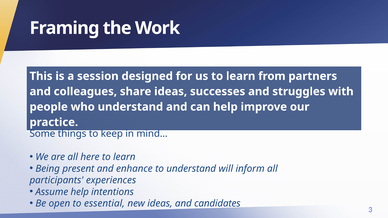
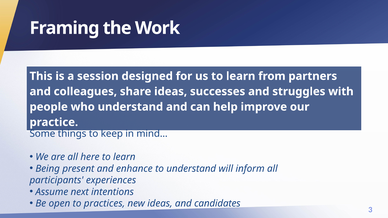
Assume help: help -> next
essential: essential -> practices
